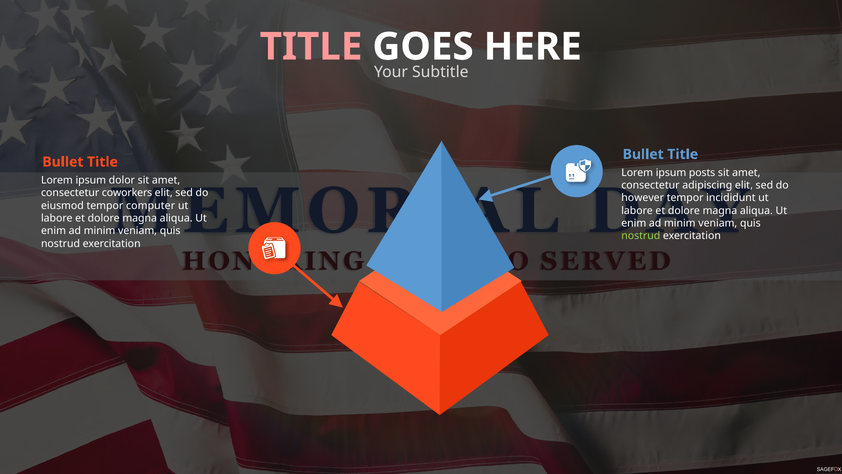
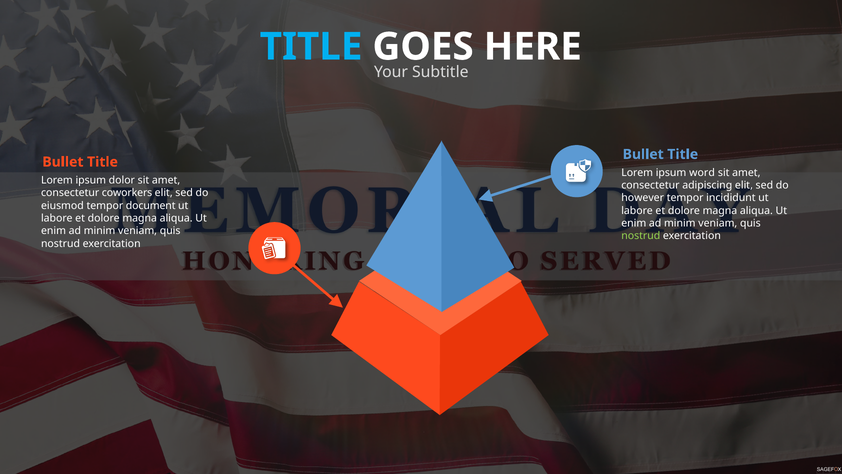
TITLE at (311, 47) colour: pink -> light blue
posts: posts -> word
computer: computer -> document
